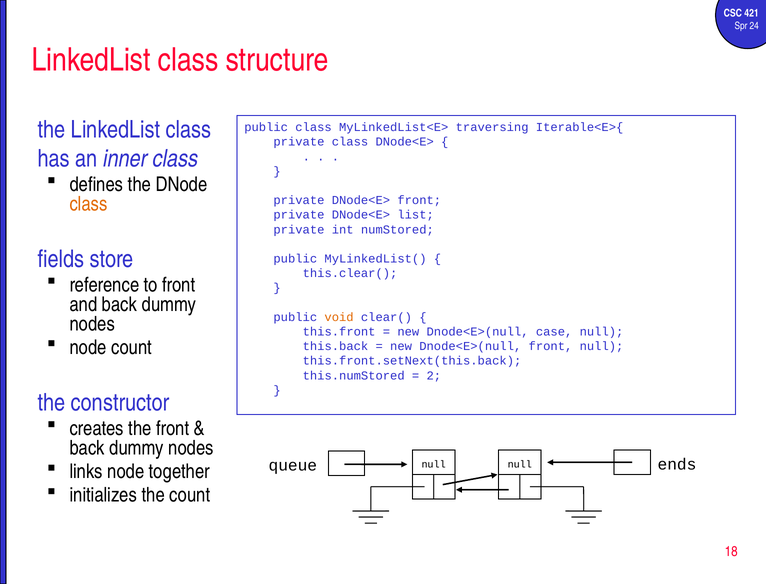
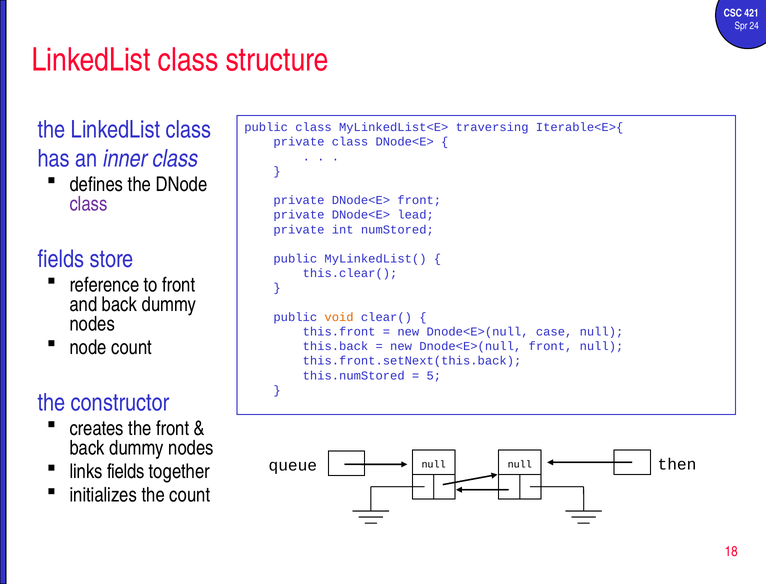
class at (89, 204) colour: orange -> purple
list: list -> lead
2: 2 -> 5
ends: ends -> then
links node: node -> fields
